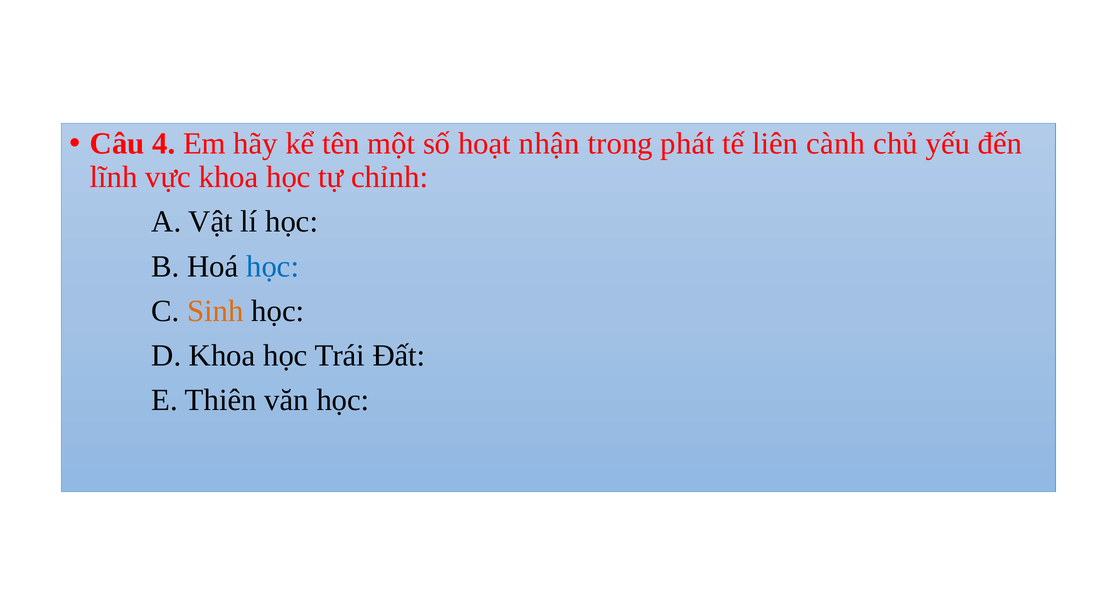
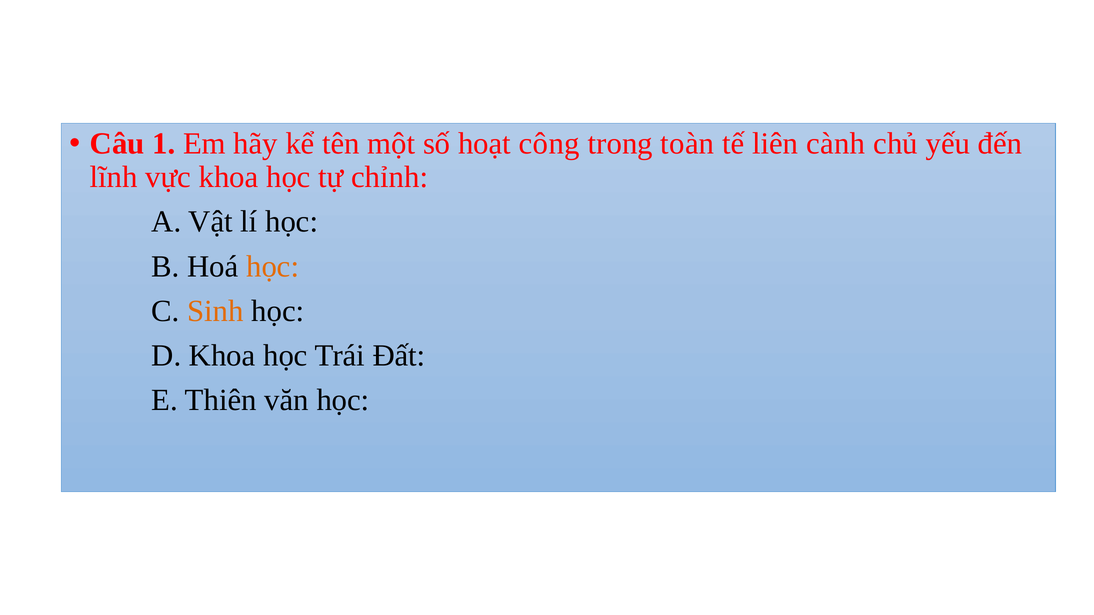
4: 4 -> 1
nhận: nhận -> công
phát: phát -> toàn
học at (273, 267) colour: blue -> orange
